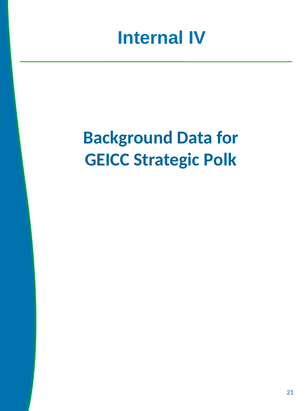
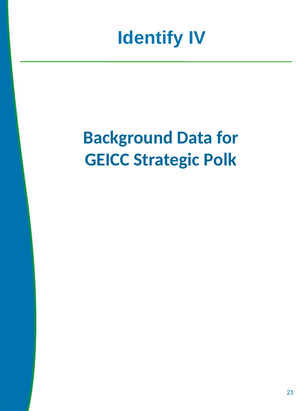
Internal: Internal -> Identify
